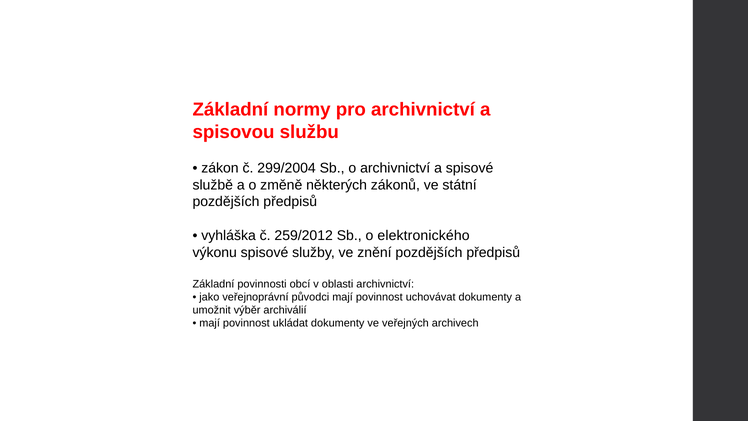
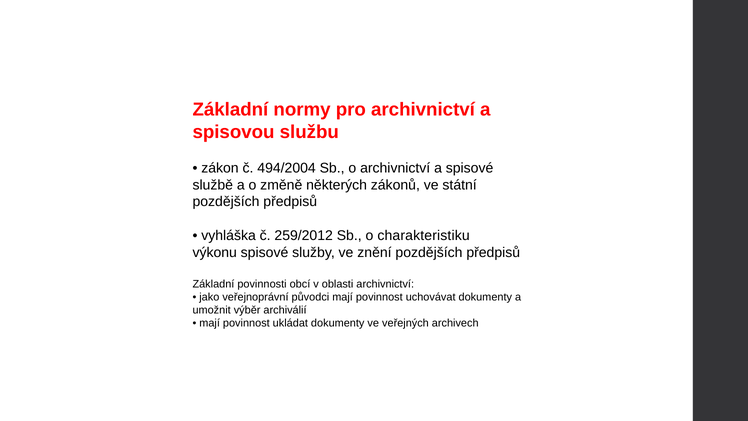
299/2004: 299/2004 -> 494/2004
elektronického: elektronického -> charakteristiku
